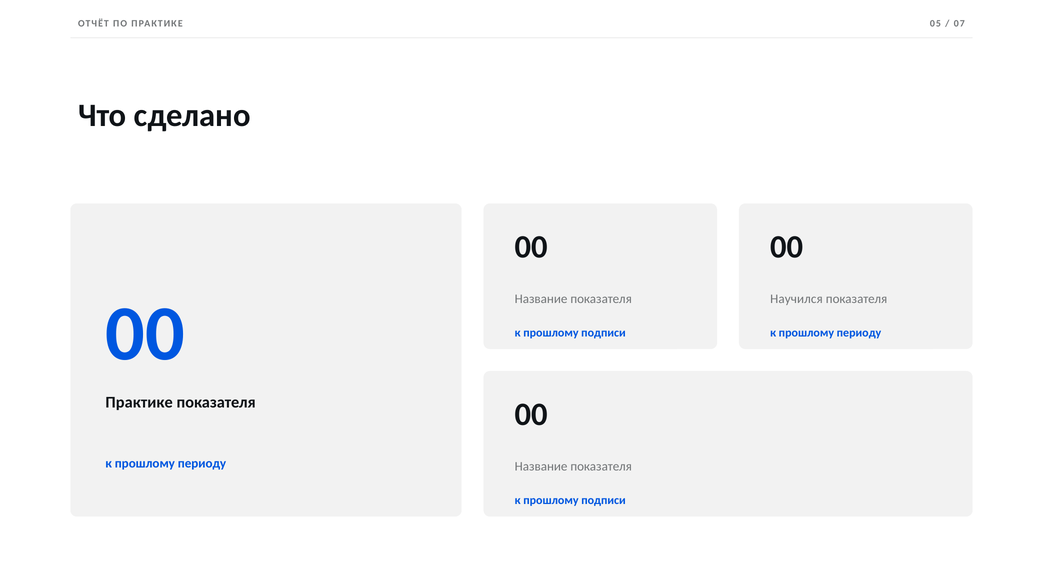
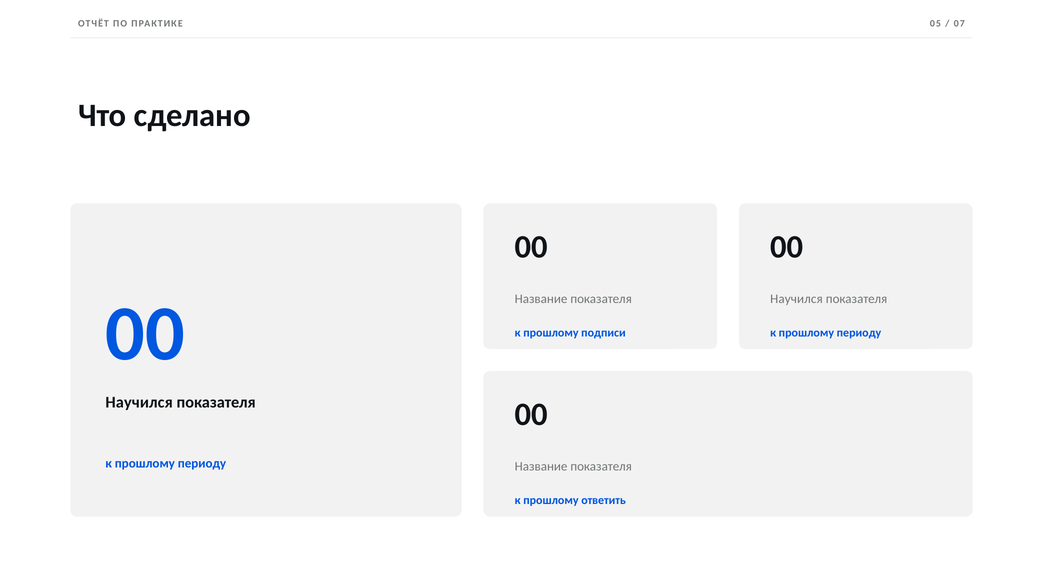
Практике at (139, 402): Практике -> Научился
подписи at (604, 500): подписи -> ответить
